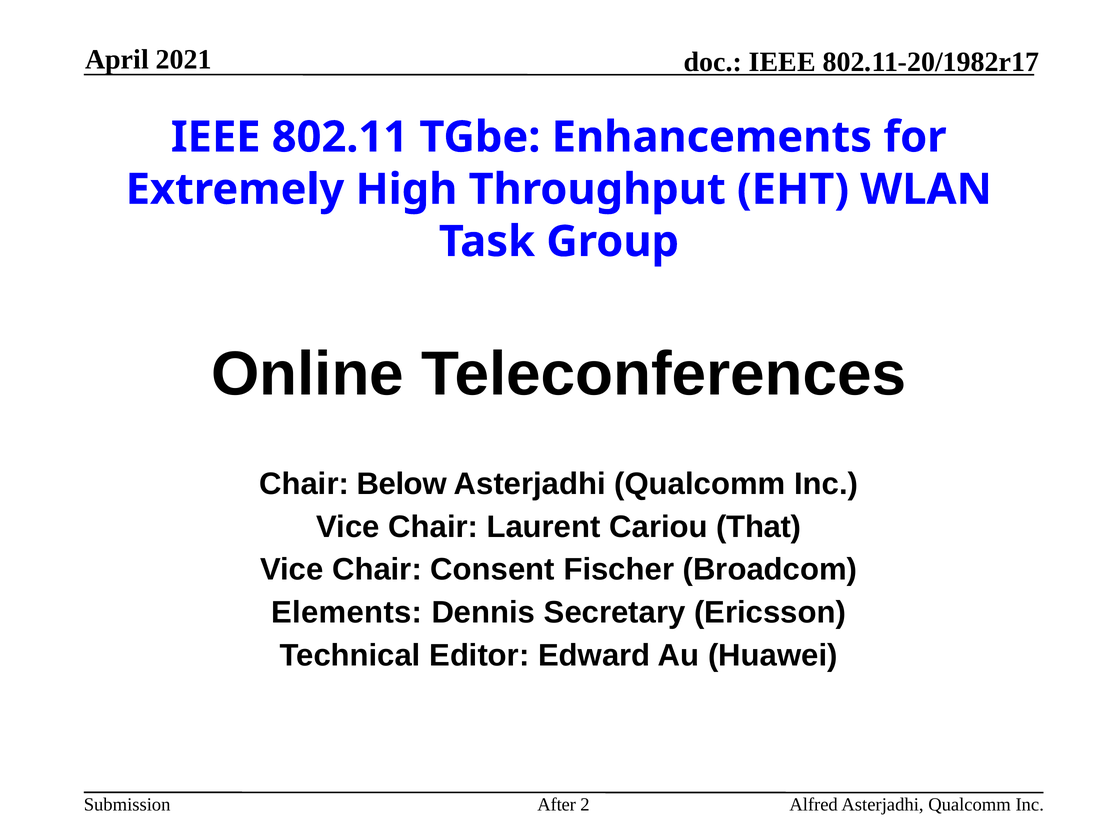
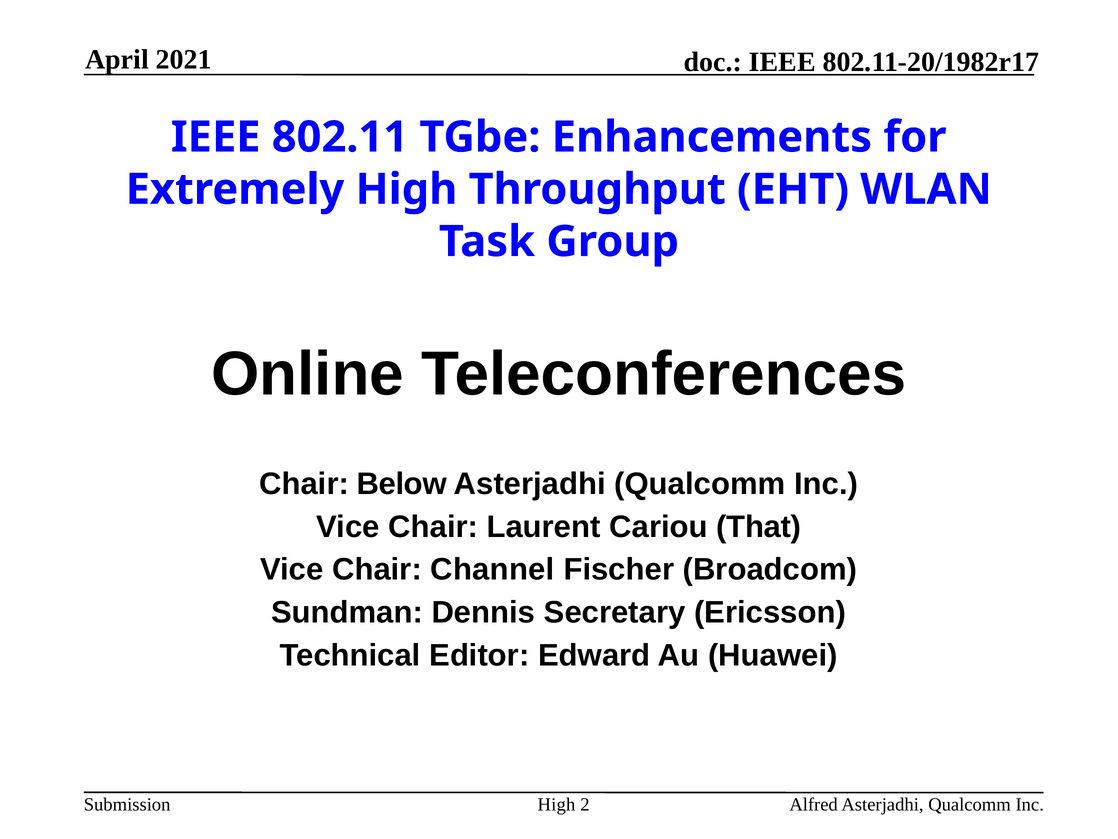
Consent: Consent -> Channel
Elements: Elements -> Sundman
After at (557, 804): After -> High
